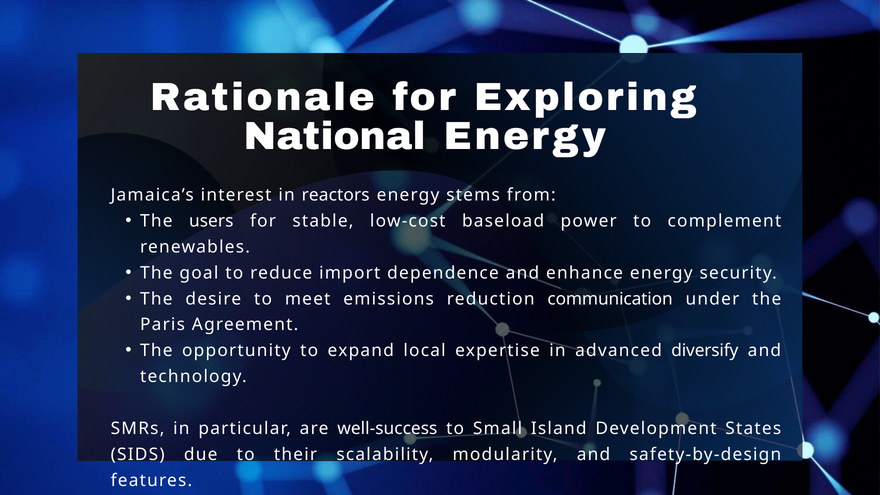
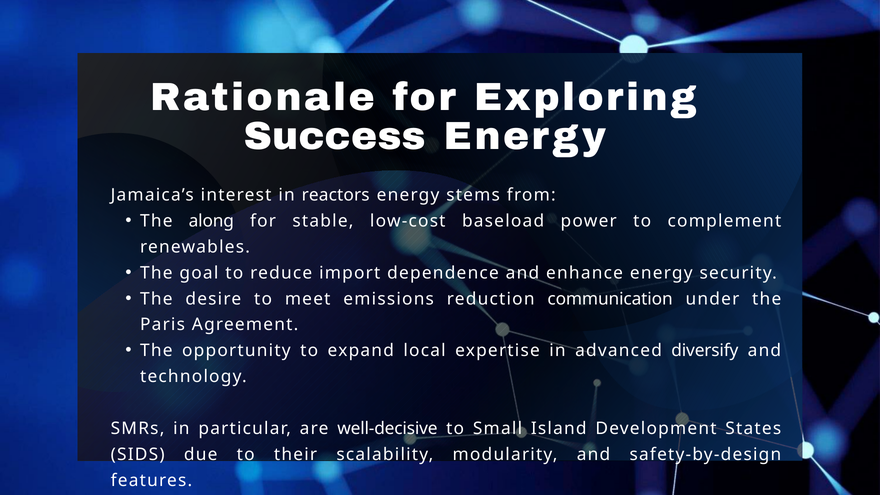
National: National -> Success
users: users -> along
well-success: well-success -> well-decisive
